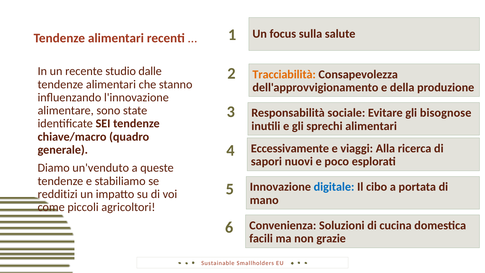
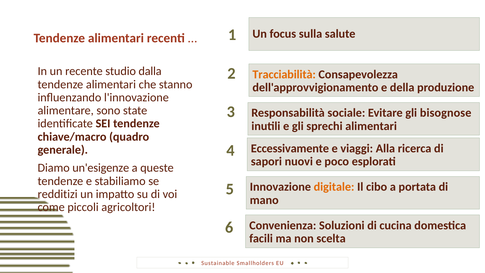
dalle: dalle -> dalla
un'venduto: un'venduto -> un'esigenze
digitale colour: blue -> orange
grazie: grazie -> scelta
